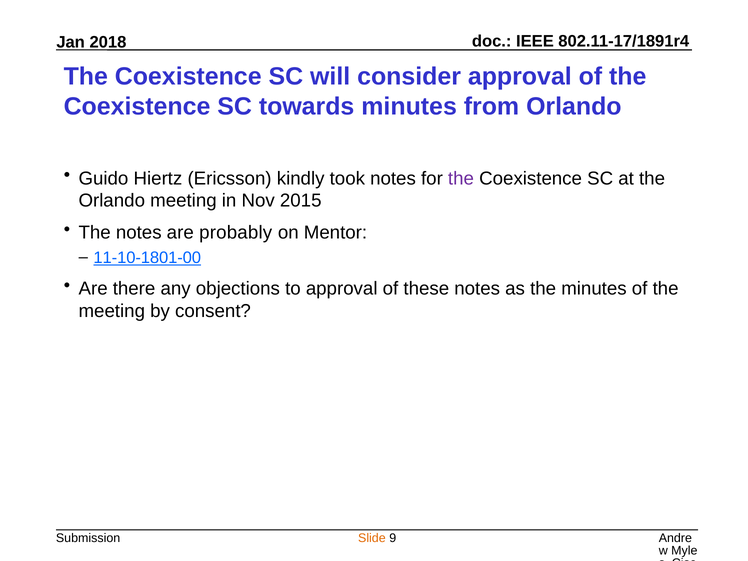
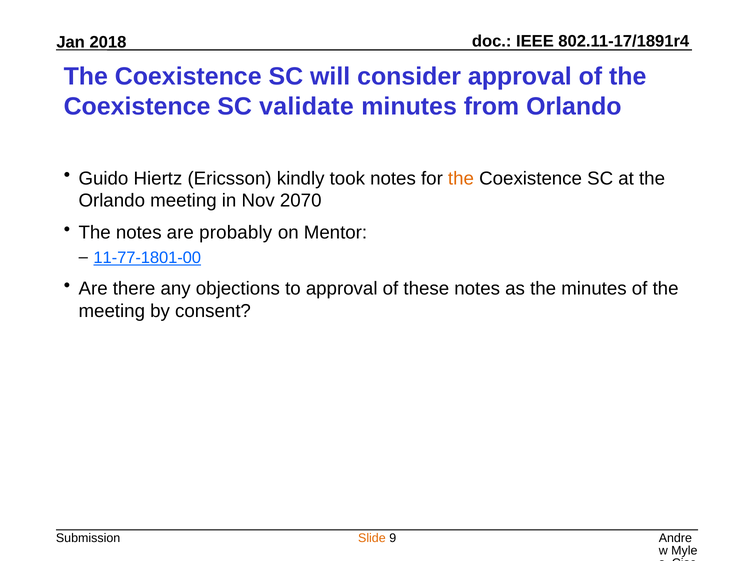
towards: towards -> validate
the at (461, 178) colour: purple -> orange
2015: 2015 -> 2070
11-10-1801-00: 11-10-1801-00 -> 11-77-1801-00
